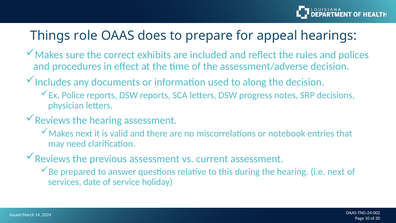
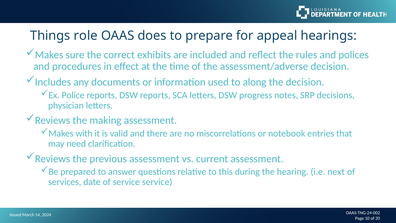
Reviews the hearing: hearing -> making
Makes next: next -> with
service holiday: holiday -> service
